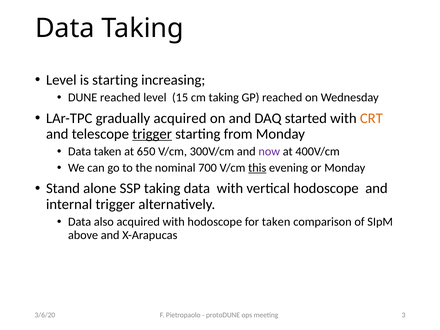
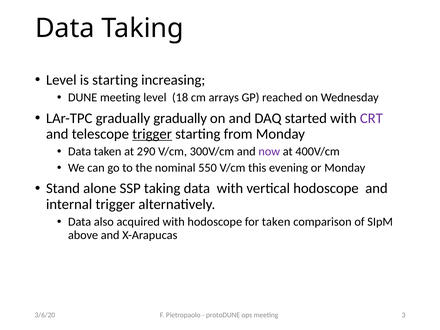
DUNE reached: reached -> meeting
15: 15 -> 18
cm taking: taking -> arrays
gradually acquired: acquired -> gradually
CRT colour: orange -> purple
650: 650 -> 290
700: 700 -> 550
this underline: present -> none
